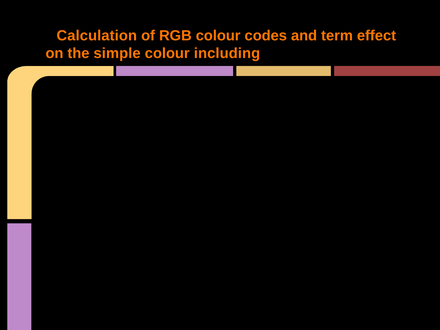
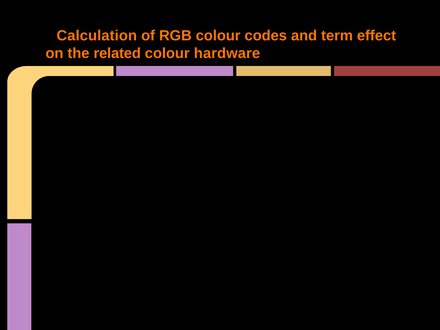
simple: simple -> related
including: including -> hardware
